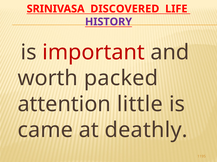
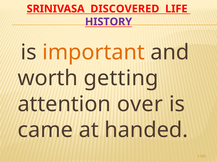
important colour: red -> orange
packed: packed -> getting
little: little -> over
deathly: deathly -> handed
